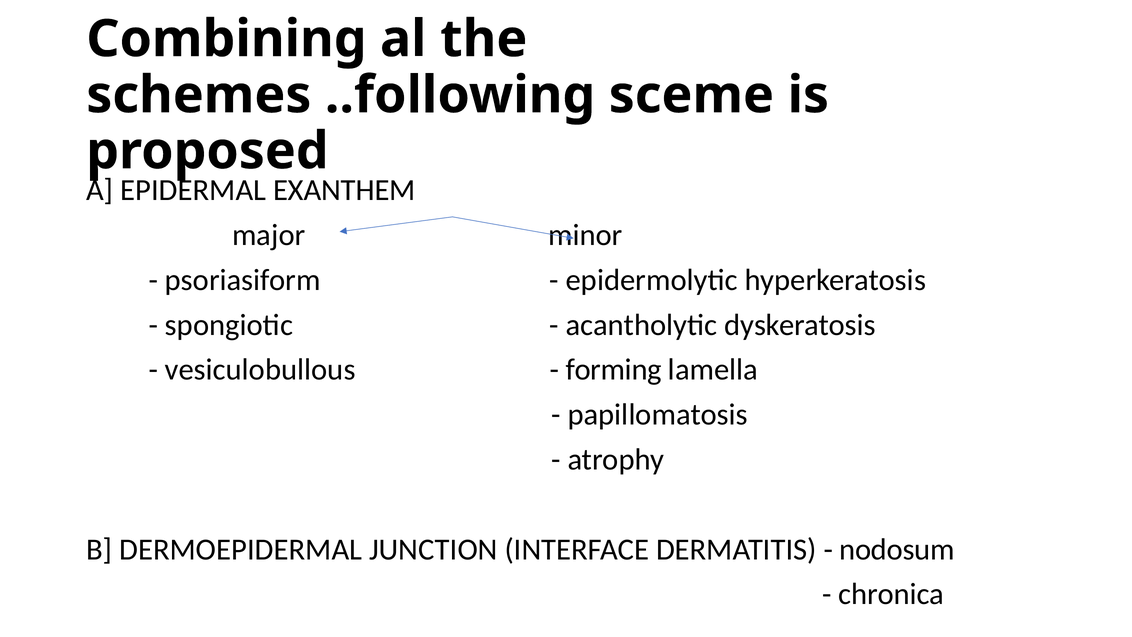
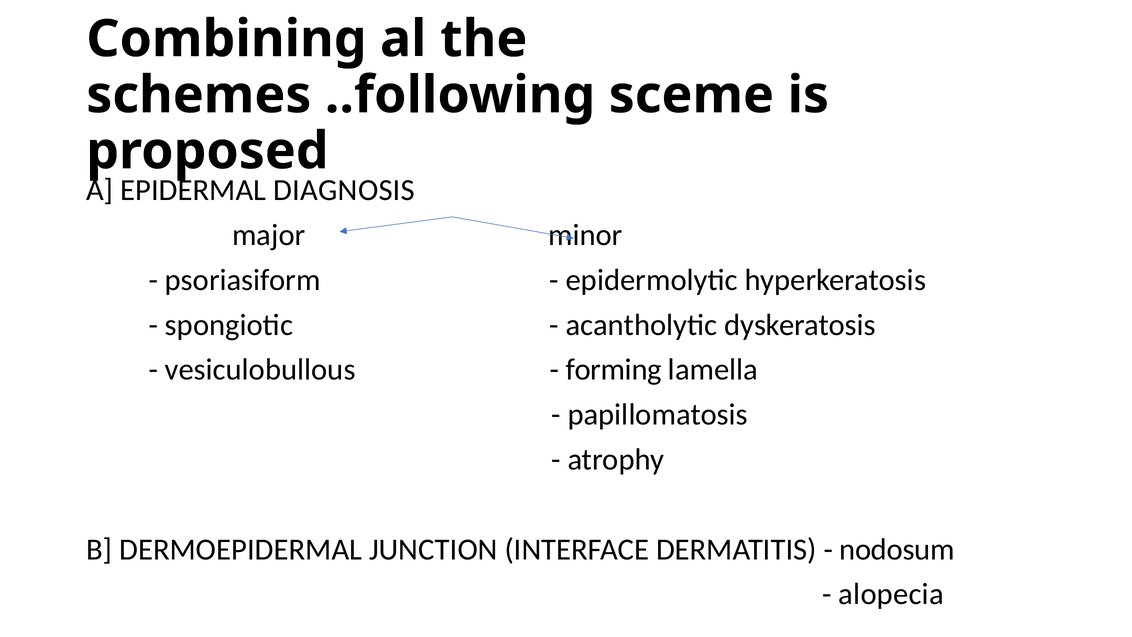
EXANTHEM: EXANTHEM -> DIAGNOSIS
chronica: chronica -> alopecia
